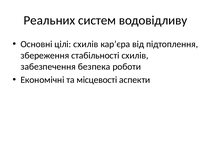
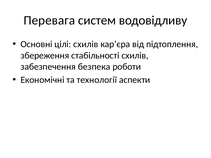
Реальних: Реальних -> Перевага
місцевості: місцевості -> технології
